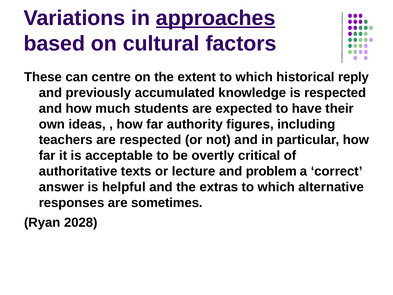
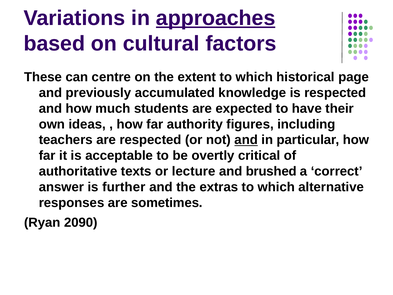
reply: reply -> page
and at (246, 140) underline: none -> present
problem: problem -> brushed
helpful: helpful -> further
2028: 2028 -> 2090
